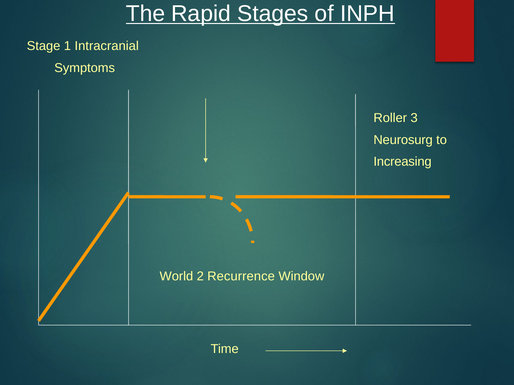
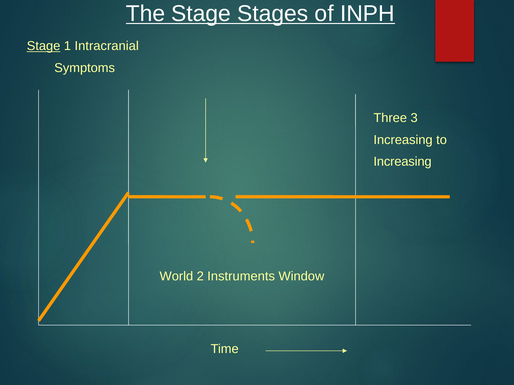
The Rapid: Rapid -> Stage
Stage at (44, 46) underline: none -> present
Roller: Roller -> Three
Neurosurg at (403, 140): Neurosurg -> Increasing
Recurrence: Recurrence -> Instruments
